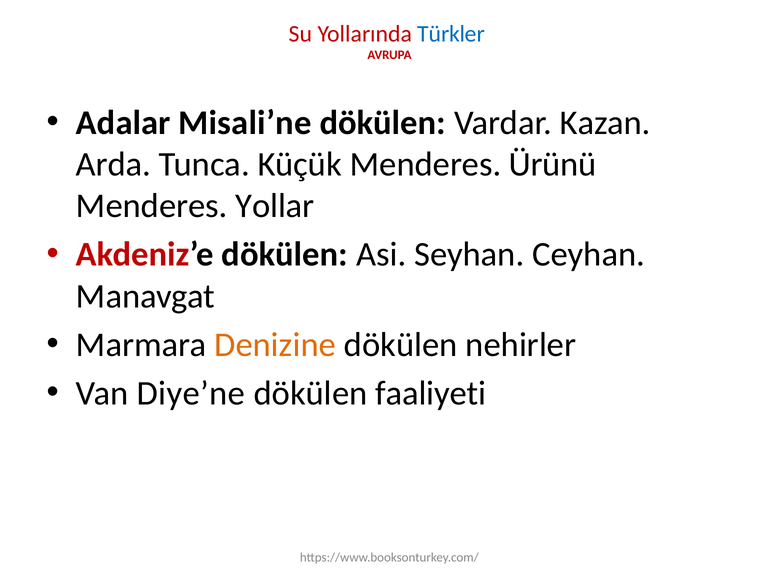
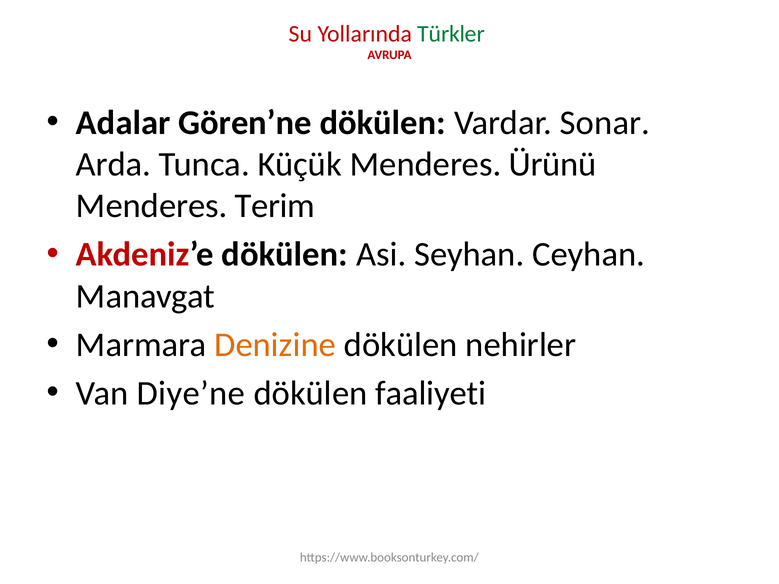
Türkler colour: blue -> green
Misali’ne: Misali’ne -> Gören’ne
Kazan: Kazan -> Sonar
Yollar: Yollar -> Terim
